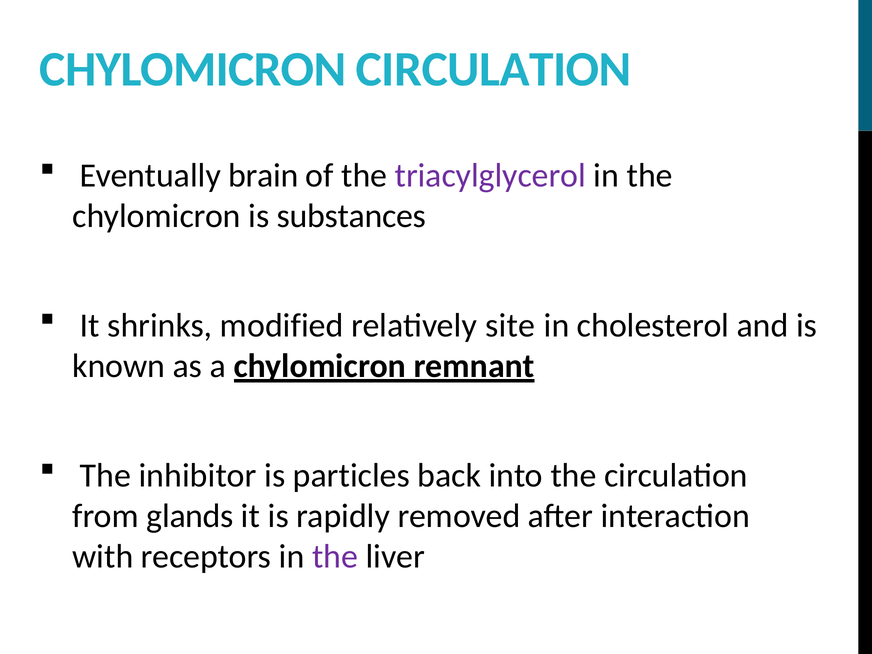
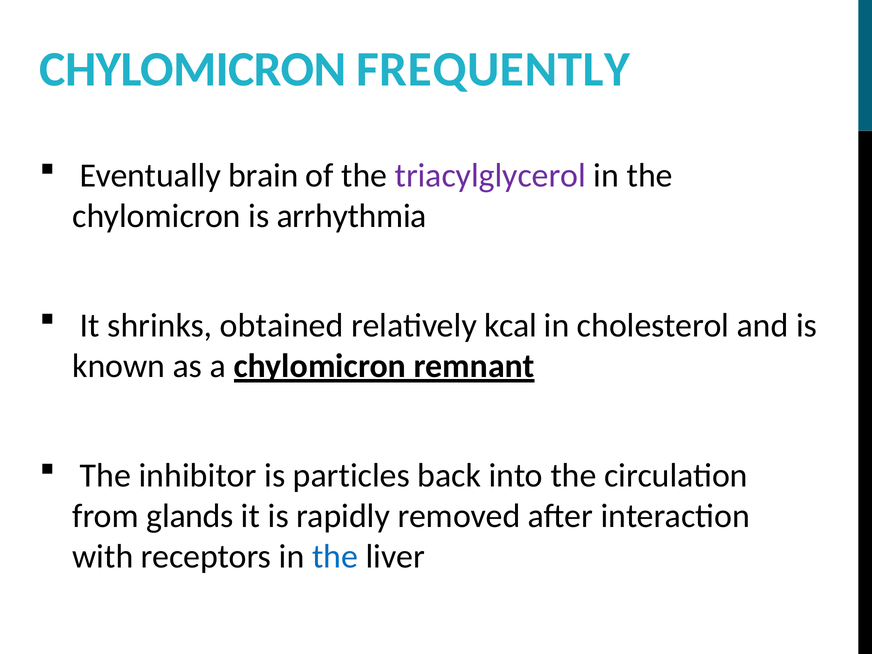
CHYLOMICRON CIRCULATION: CIRCULATION -> FREQUENTLY
substances: substances -> arrhythmia
modified: modified -> obtained
site: site -> kcal
the at (335, 557) colour: purple -> blue
